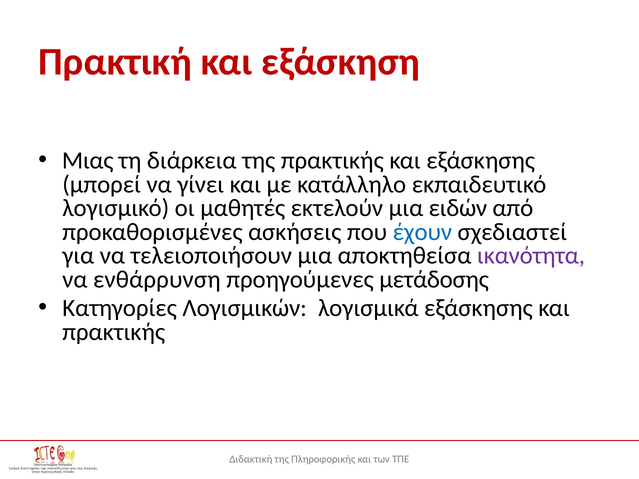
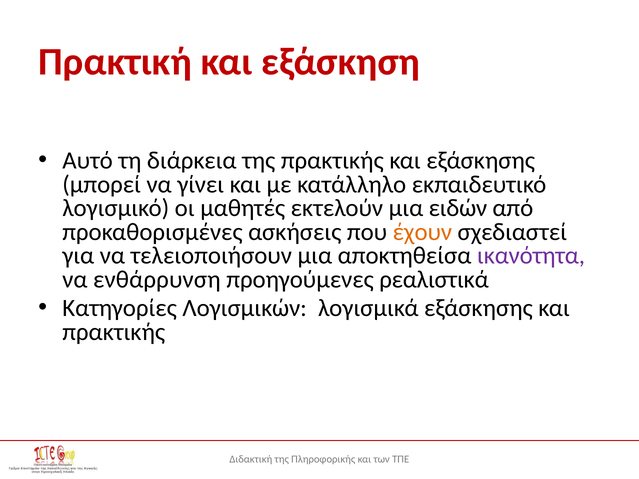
Μιας: Μιας -> Αυτό
έχουν colour: blue -> orange
μετάδοσης: μετάδοσης -> ρεαλιστικά
